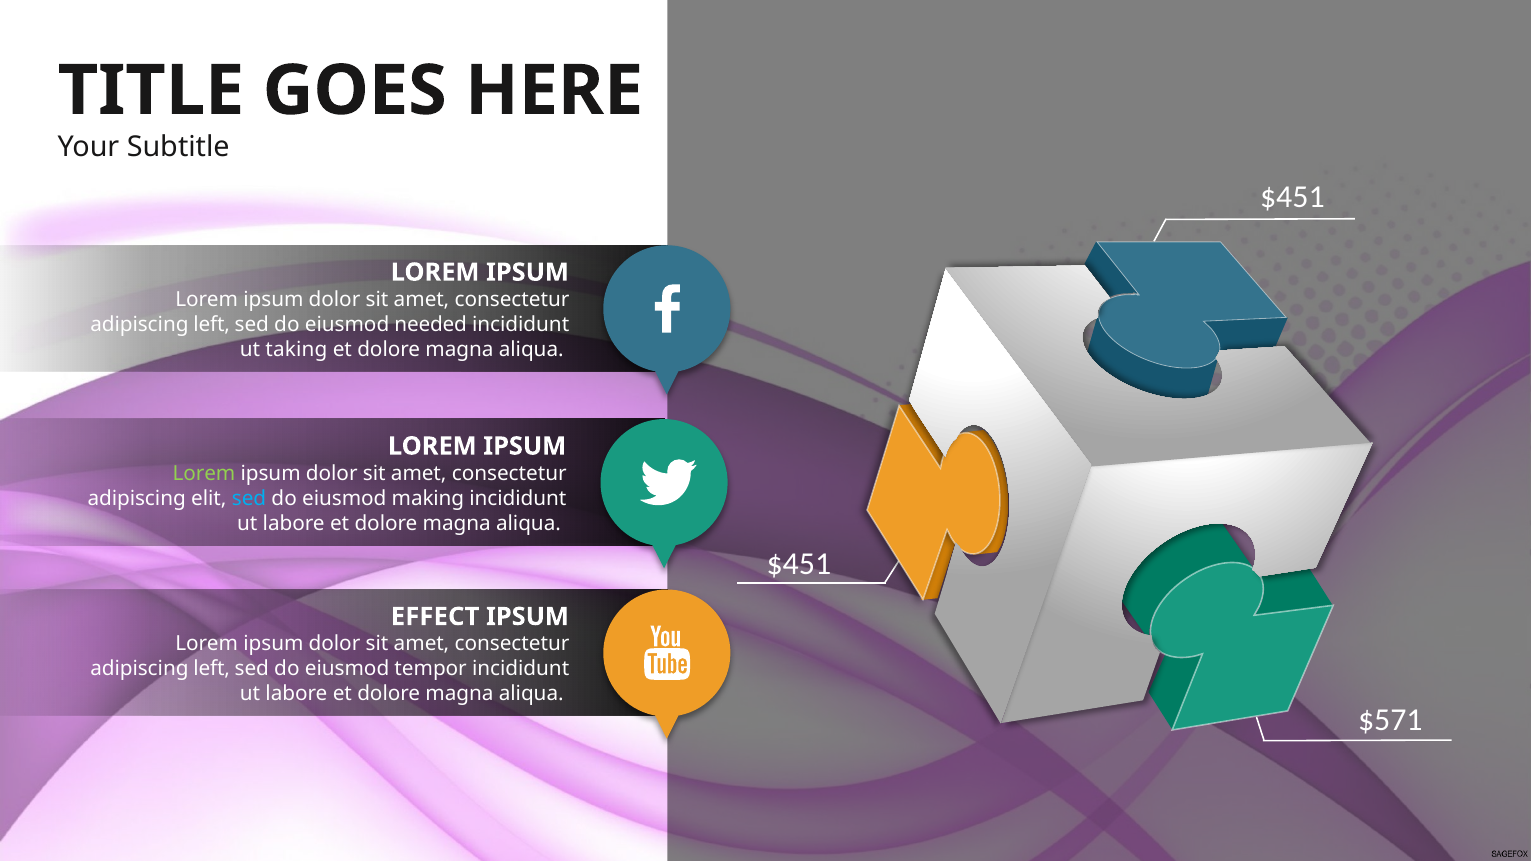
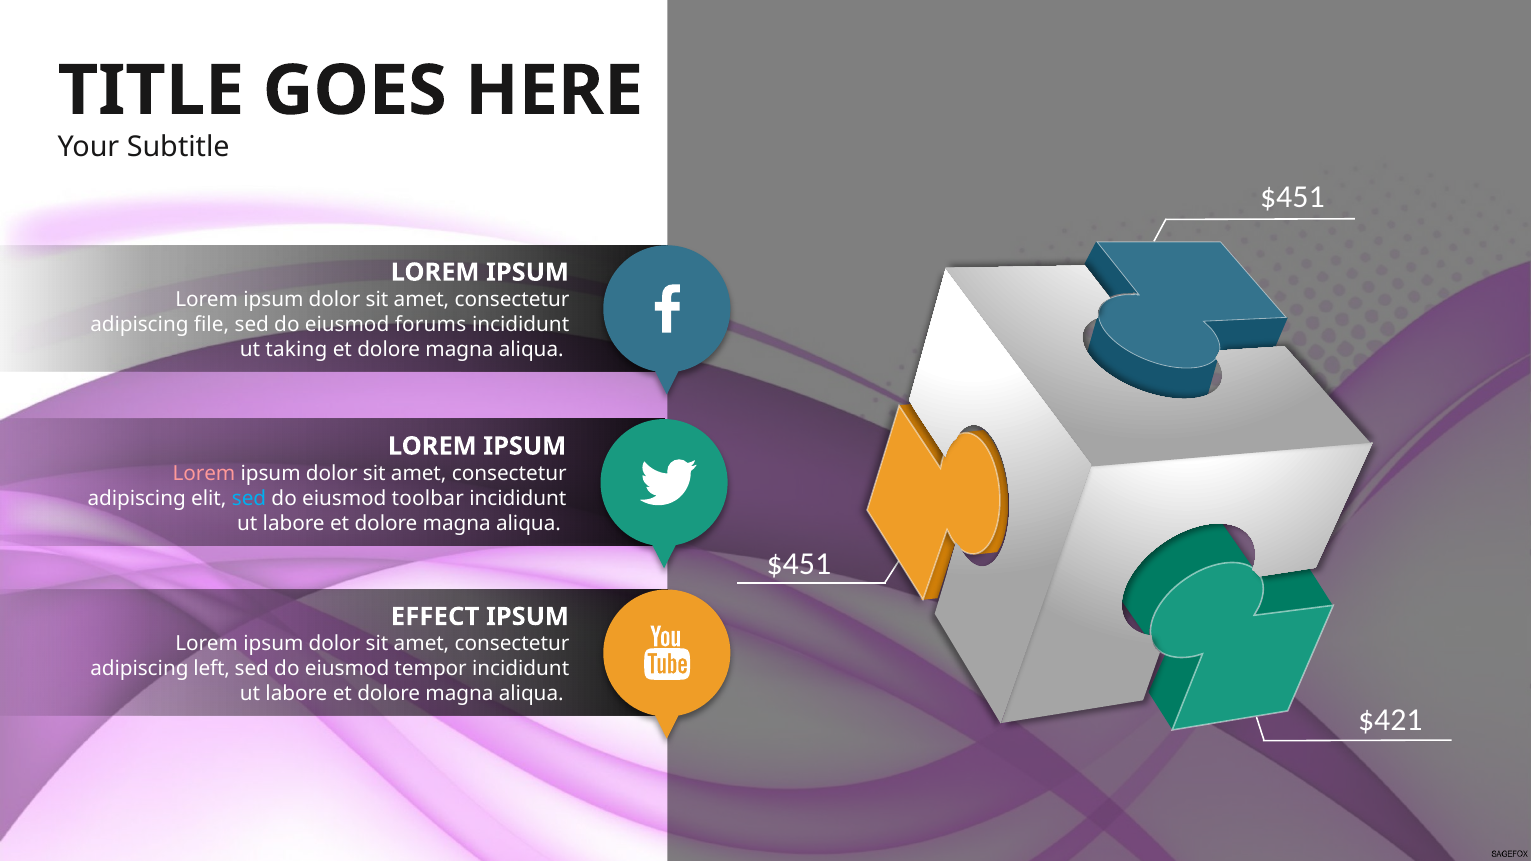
left at (212, 325): left -> file
needed: needed -> forums
Lorem at (204, 474) colour: light green -> pink
making: making -> toolbar
$571: $571 -> $421
